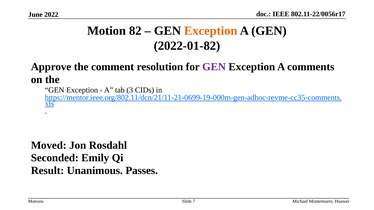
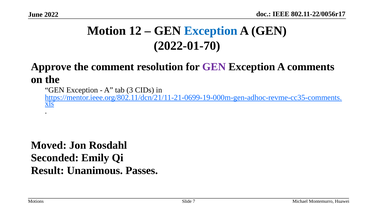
82: 82 -> 12
Exception at (211, 31) colour: orange -> blue
2022-01-82: 2022-01-82 -> 2022-01-70
